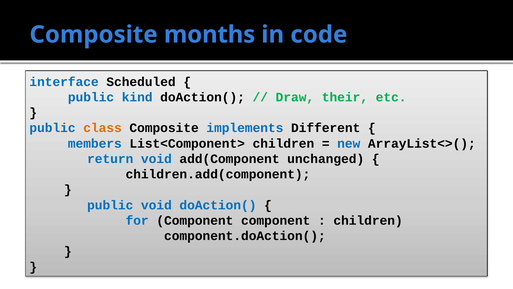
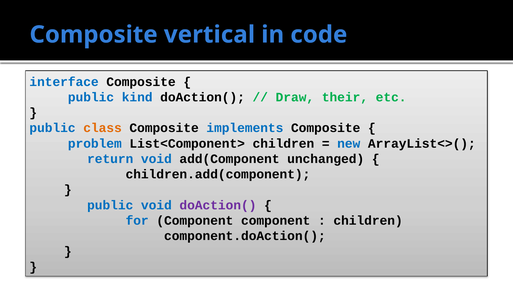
months: months -> vertical
interface Scheduled: Scheduled -> Composite
implements Different: Different -> Composite
members: members -> problem
doAction( at (218, 205) colour: blue -> purple
